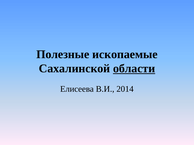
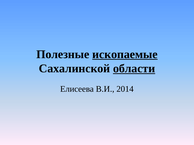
ископаемые underline: none -> present
